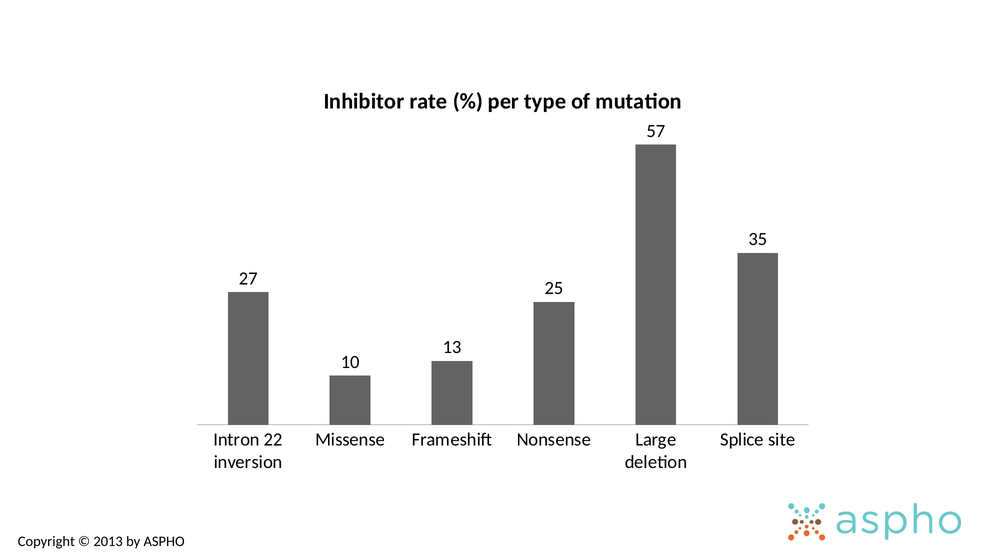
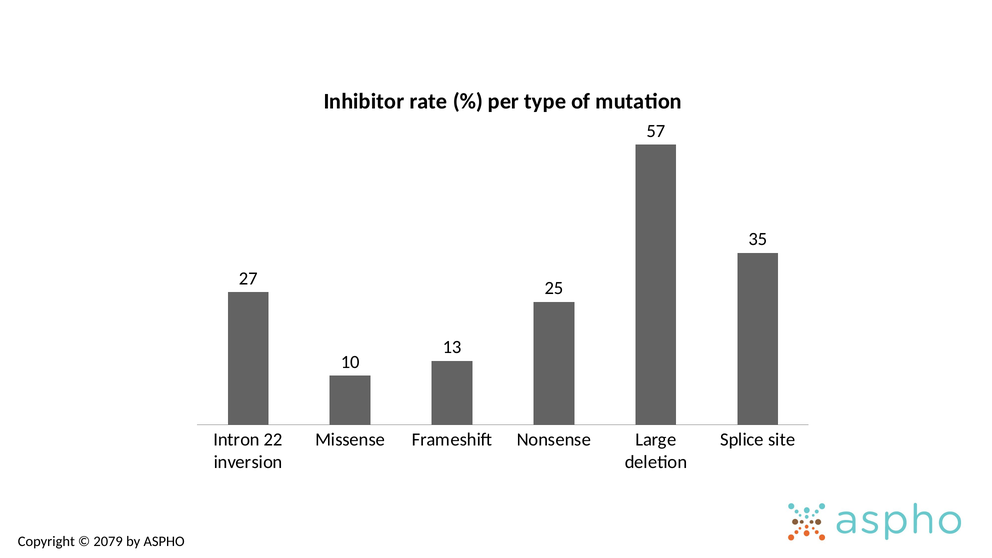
2013: 2013 -> 2079
